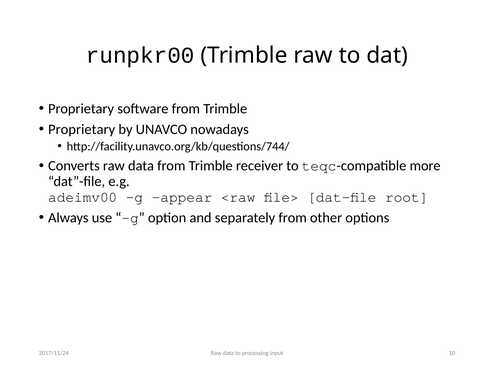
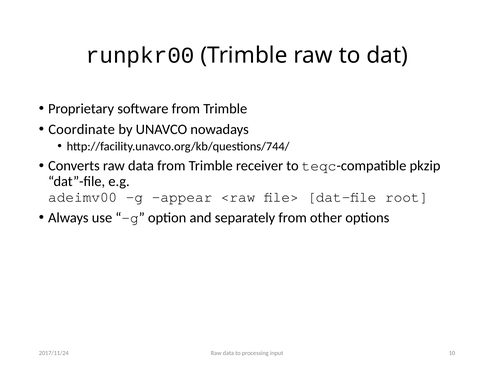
Proprietary at (82, 129): Proprietary -> Coordinate
more: more -> pkzip
